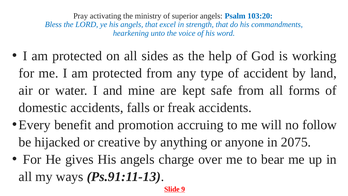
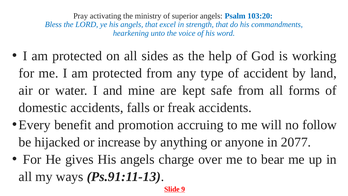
creative: creative -> increase
2075: 2075 -> 2077
